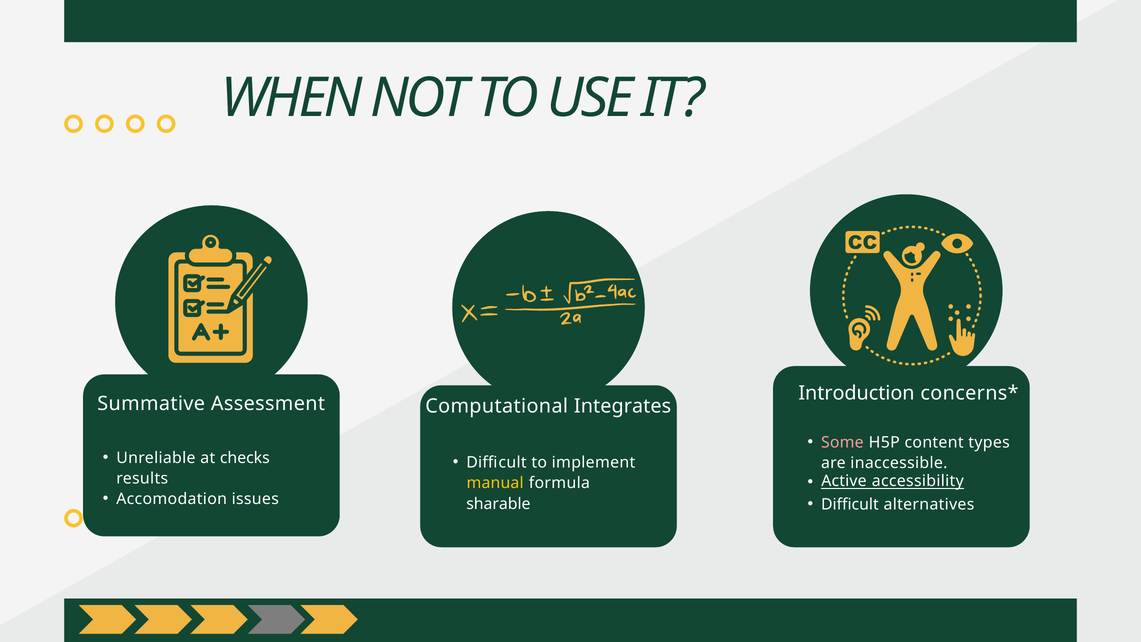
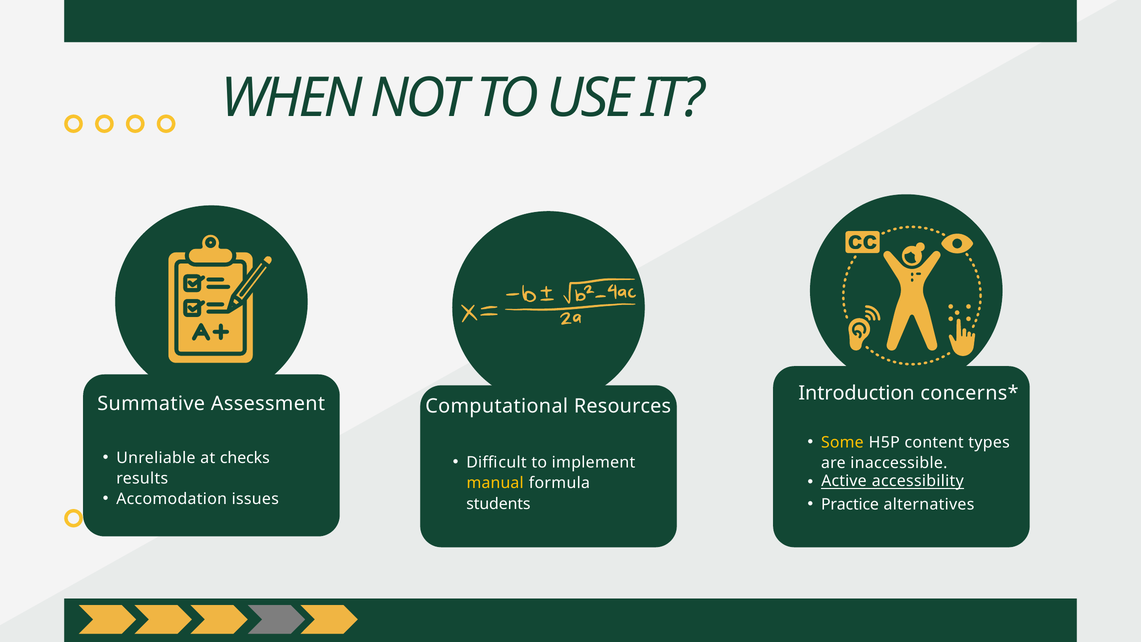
Integrates: Integrates -> Resources
Some colour: pink -> yellow
Difficult at (850, 504): Difficult -> Practice
sharable: sharable -> students
